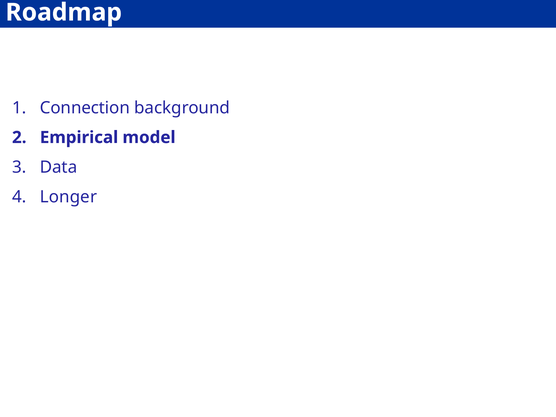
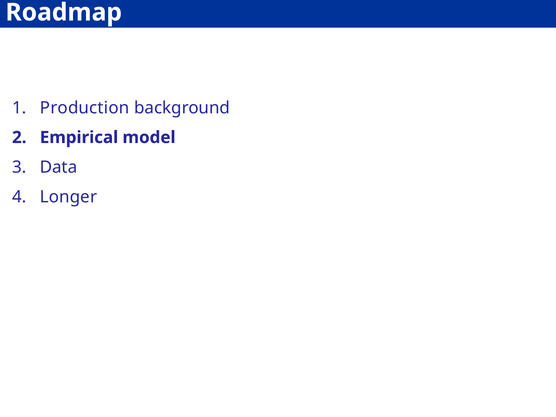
Connection: Connection -> Production
